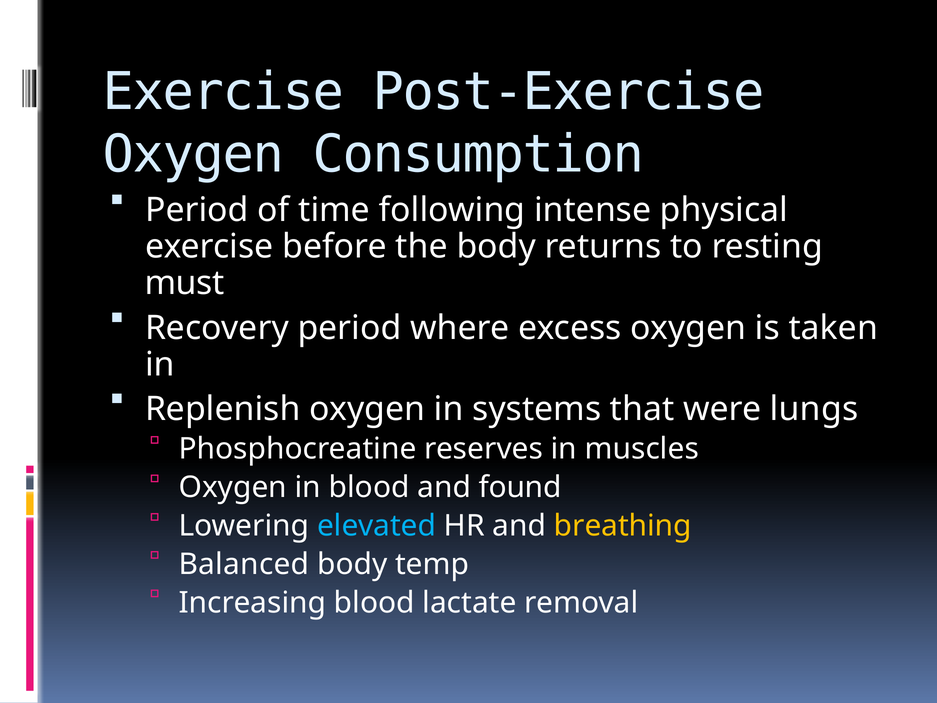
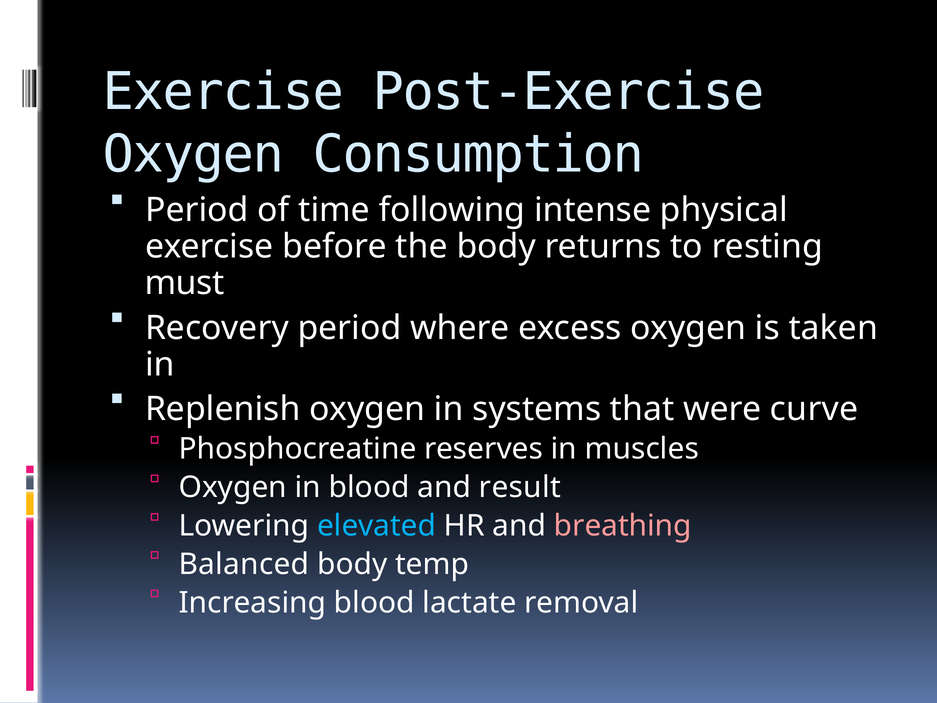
lungs: lungs -> curve
found: found -> result
breathing colour: yellow -> pink
